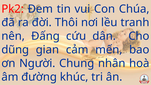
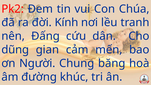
Thôi: Thôi -> Kính
nhân: nhân -> băng
